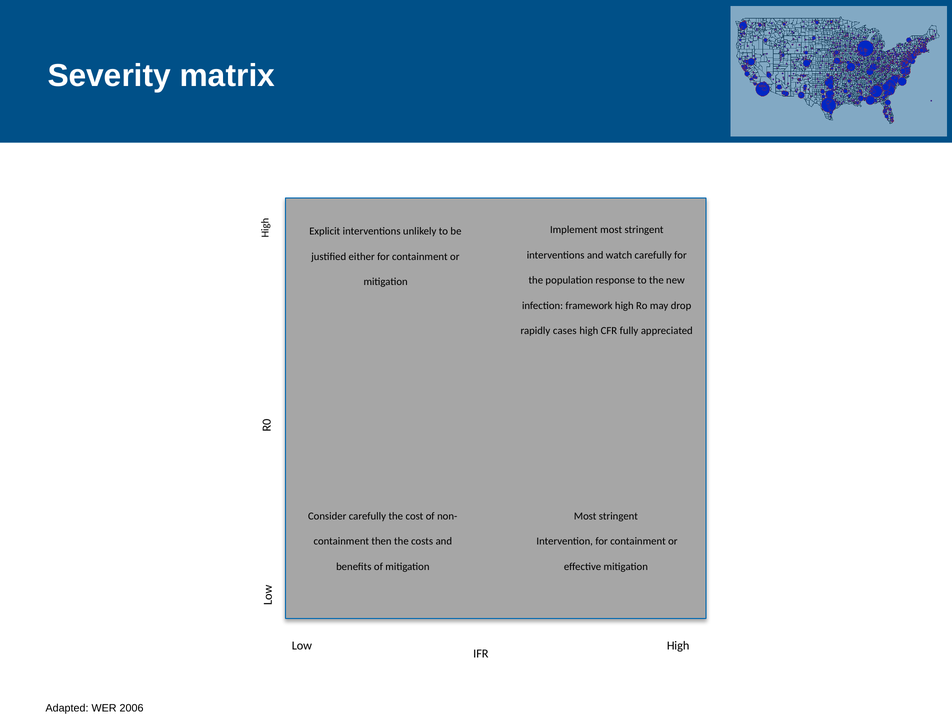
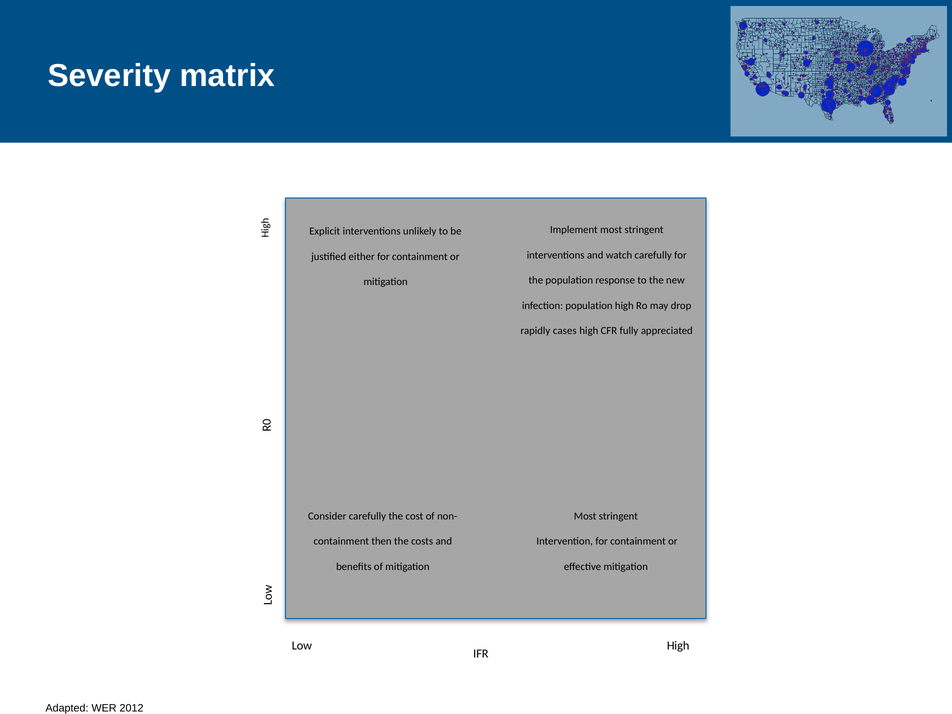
infection framework: framework -> population
2006: 2006 -> 2012
